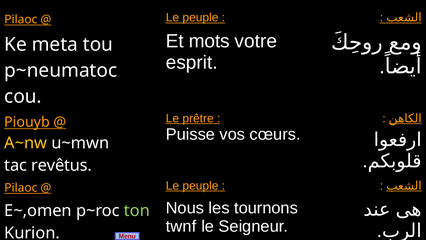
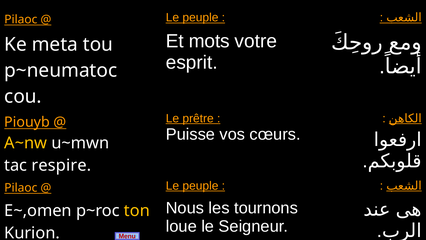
revêtus: revêtus -> respire
ton colour: light green -> yellow
twnf: twnf -> loue
